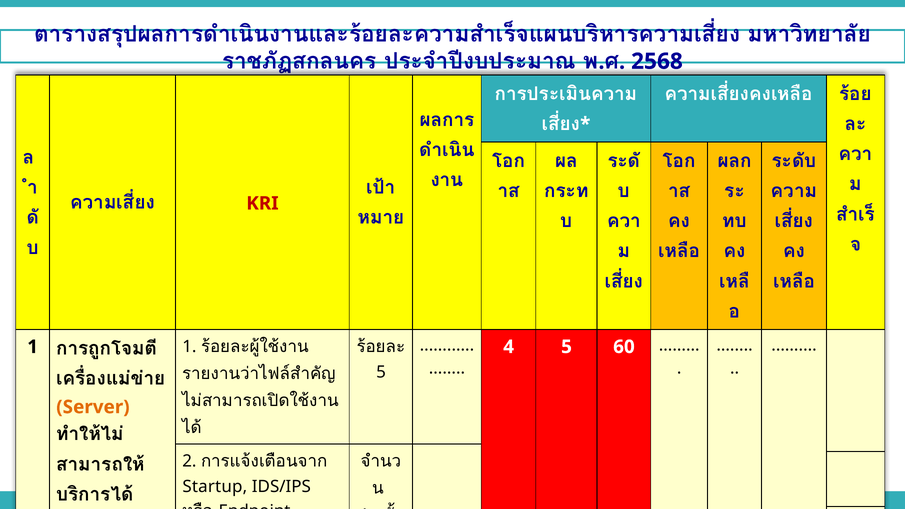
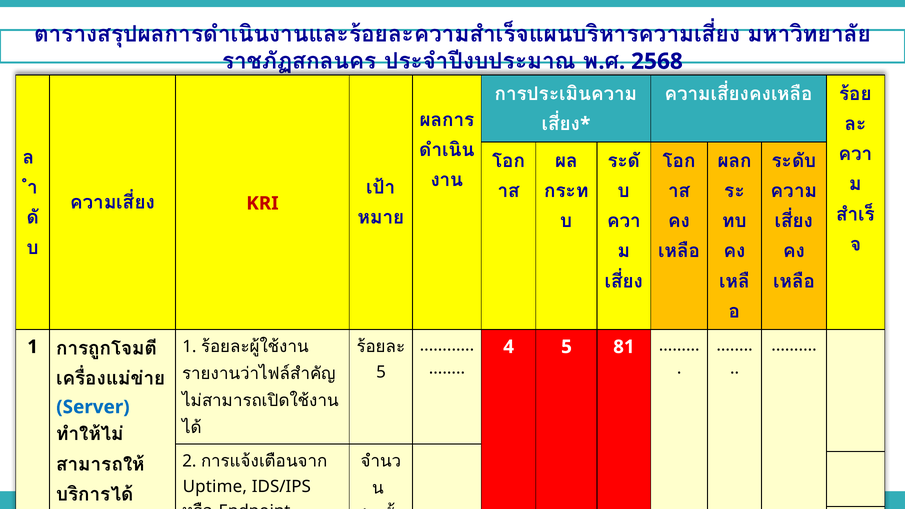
5 60: 60 -> 81
Server colour: orange -> blue
Startup: Startup -> Uptime
